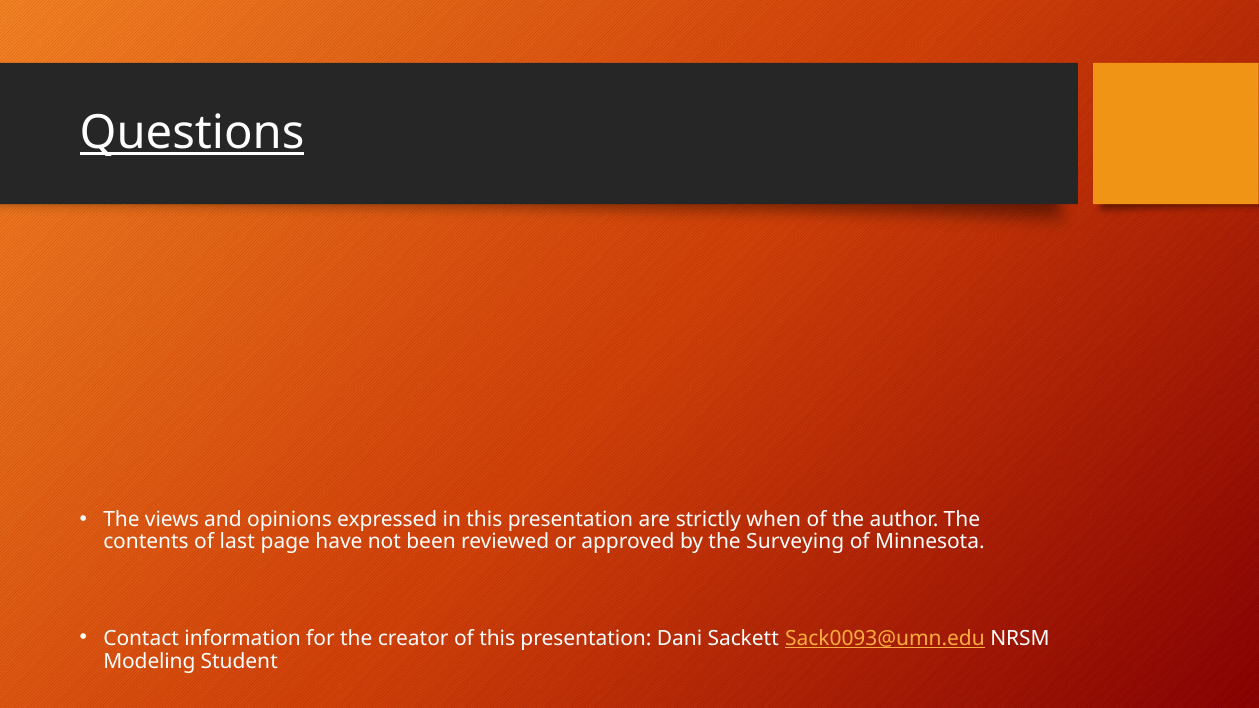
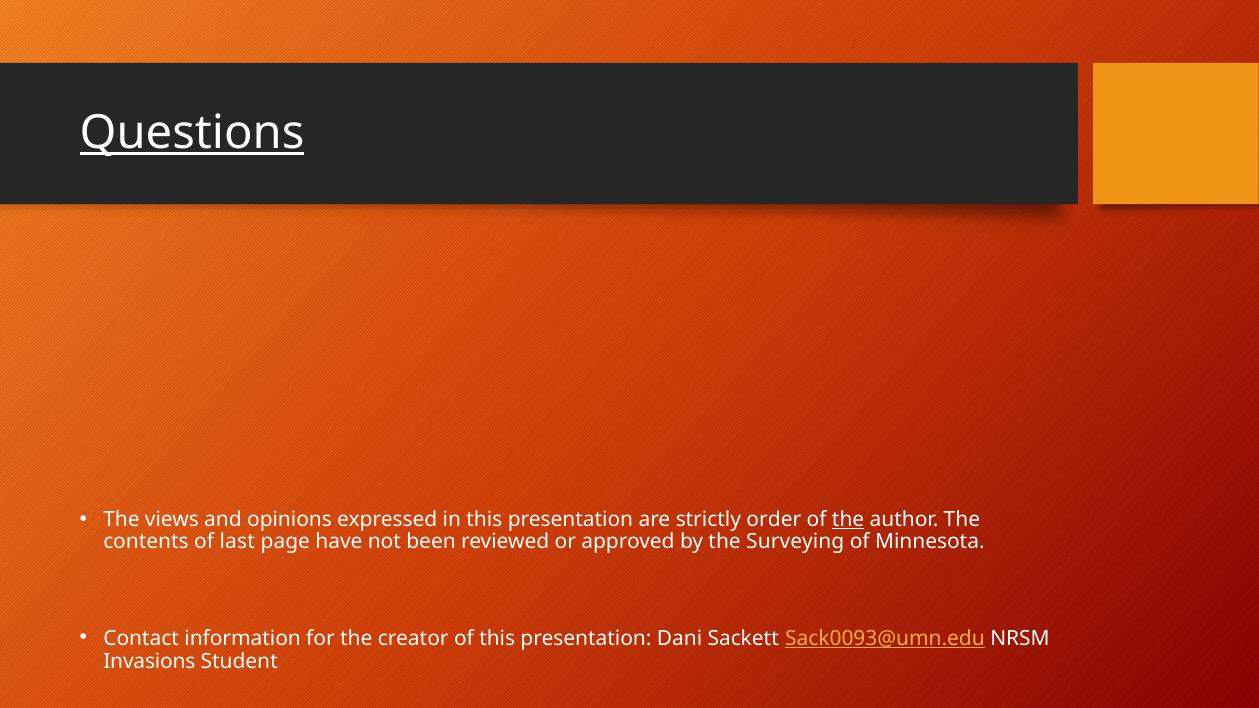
when: when -> order
the at (848, 519) underline: none -> present
Modeling: Modeling -> Invasions
